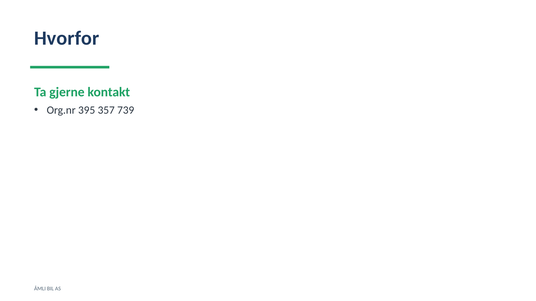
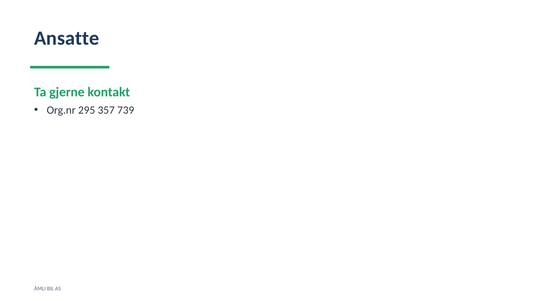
Hvorfor: Hvorfor -> Ansatte
395: 395 -> 295
